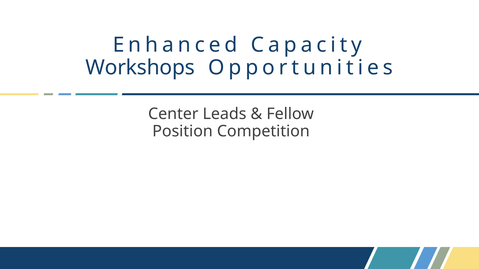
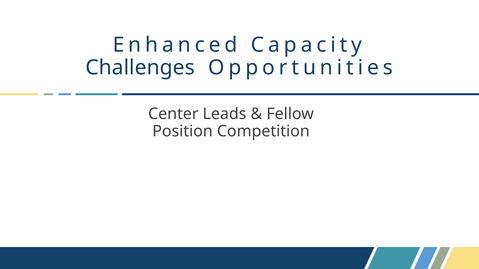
Workshops: Workshops -> Challenges
